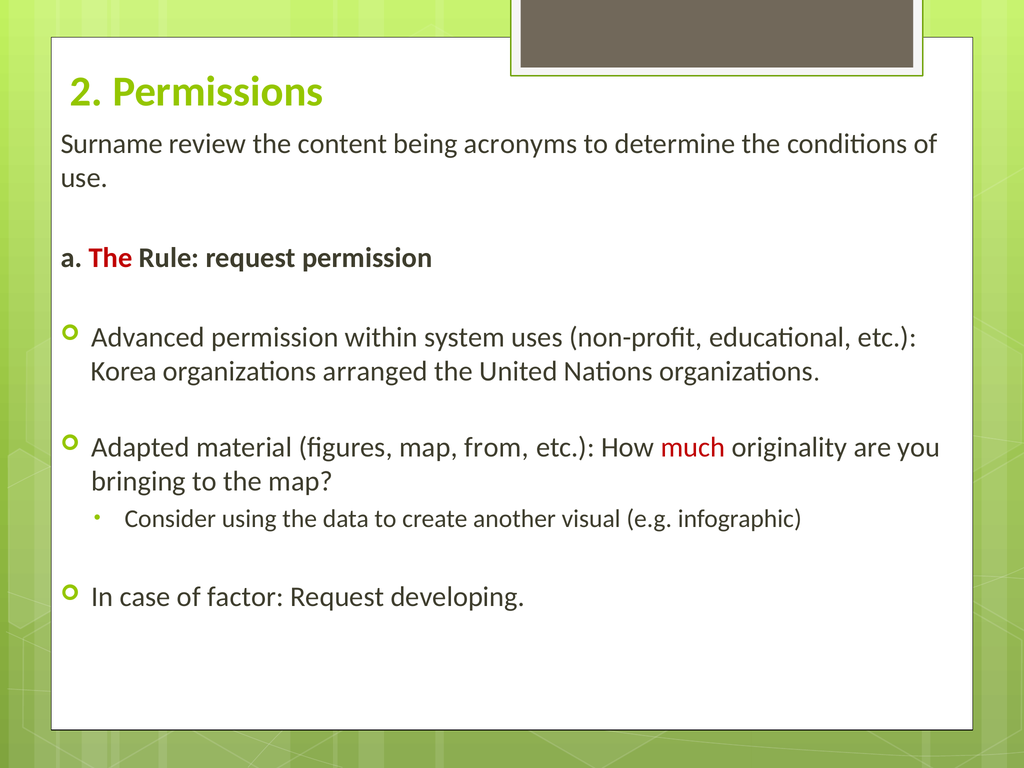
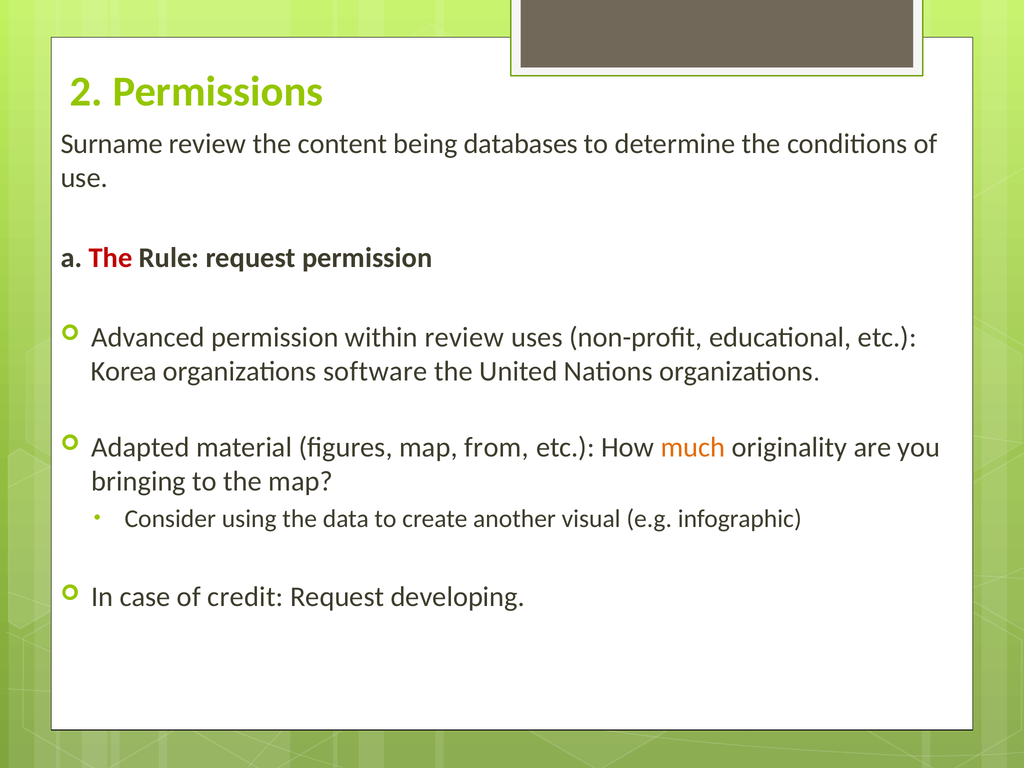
acronyms: acronyms -> databases
within system: system -> review
arranged: arranged -> software
much colour: red -> orange
factor: factor -> credit
